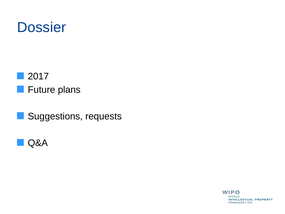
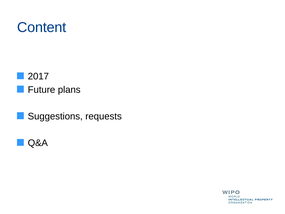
Dossier: Dossier -> Content
